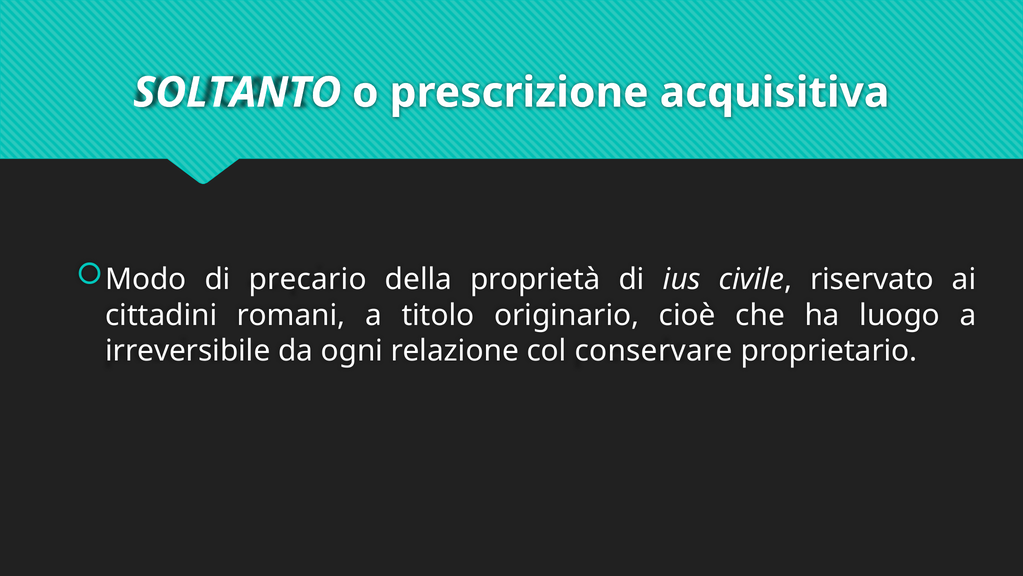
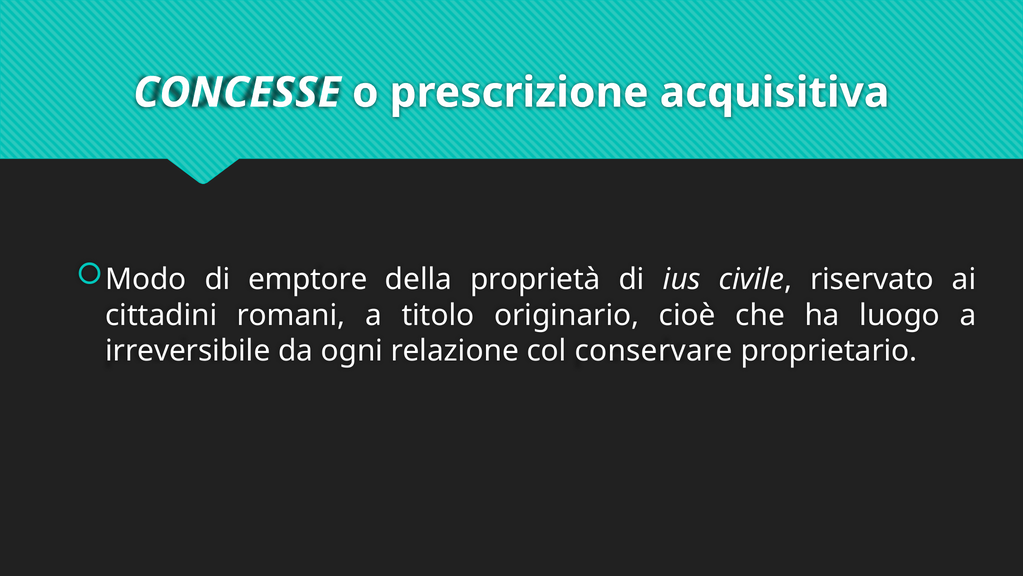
SOLTANTO: SOLTANTO -> CONCESSE
precario: precario -> emptore
